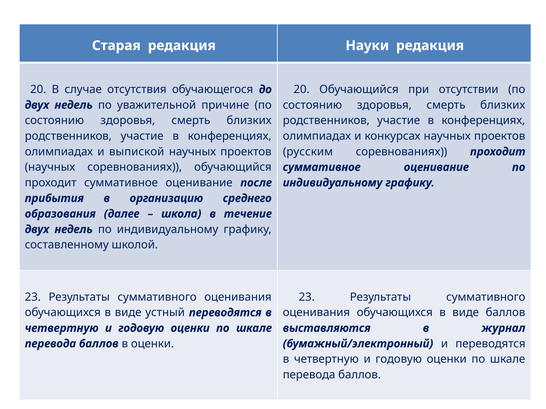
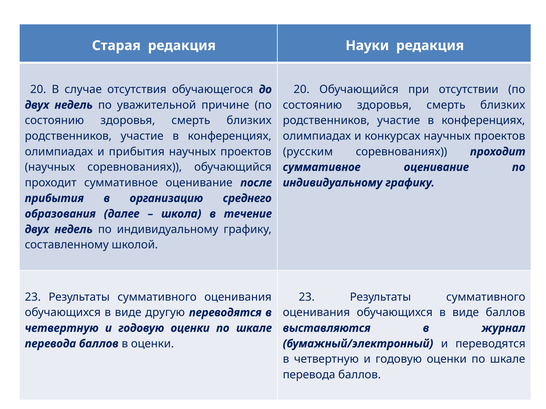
и выпиской: выпиской -> прибытия
устный: устный -> другую
